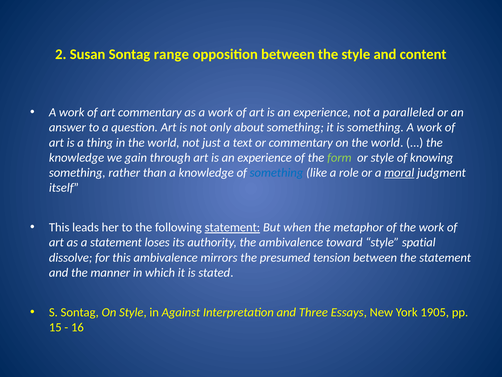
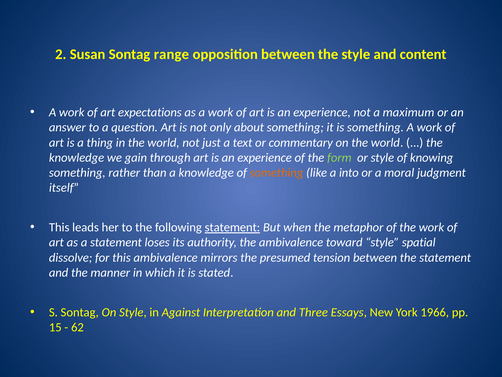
art commentary: commentary -> expectations
paralleled: paralleled -> maximum
something at (277, 172) colour: blue -> orange
role: role -> into
moral underline: present -> none
1905: 1905 -> 1966
16: 16 -> 62
